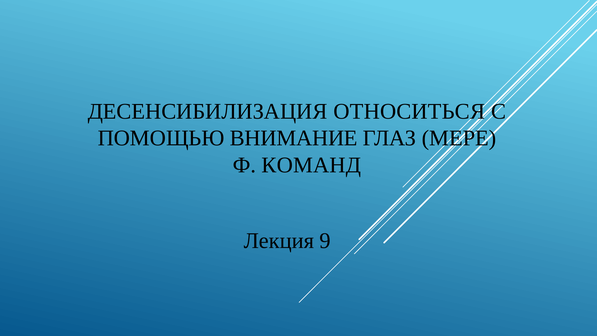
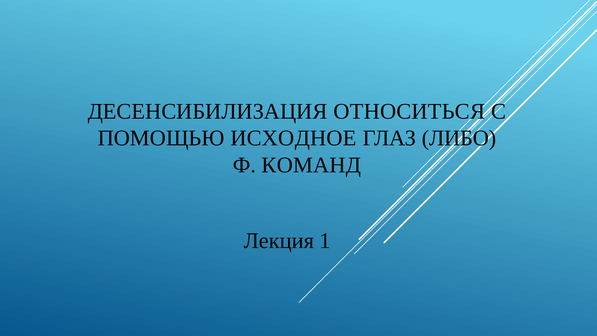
ВНИМАНИЕ: ВНИМАНИЕ -> ИСХОДНОЕ
МЕРЕ: МЕРЕ -> ЛИБО
9: 9 -> 1
